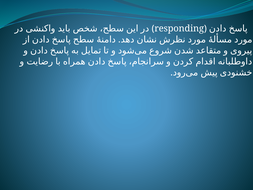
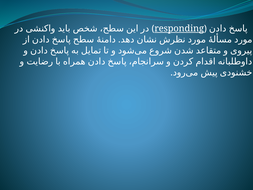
responding underline: none -> present
